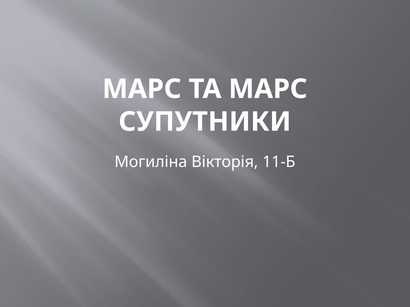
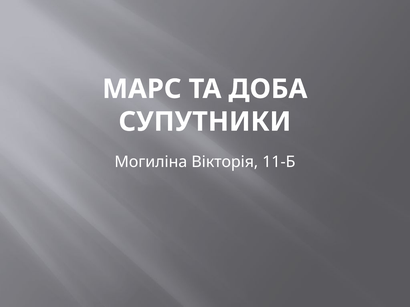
ТА МАРС: МАРС -> ДОБА
